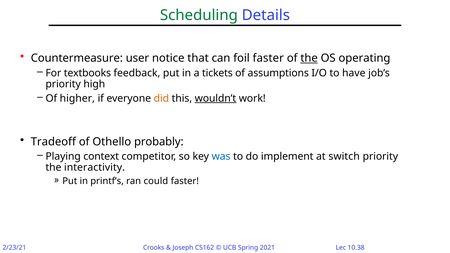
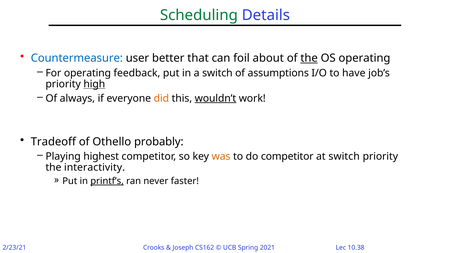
Countermeasure colour: black -> blue
notice: notice -> better
foil faster: faster -> about
For textbooks: textbooks -> operating
a tickets: tickets -> switch
high underline: none -> present
higher: higher -> always
context: context -> highest
was colour: blue -> orange
do implement: implement -> competitor
printf’s underline: none -> present
could: could -> never
